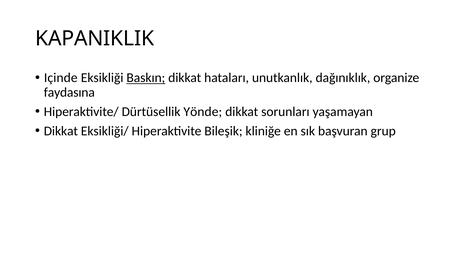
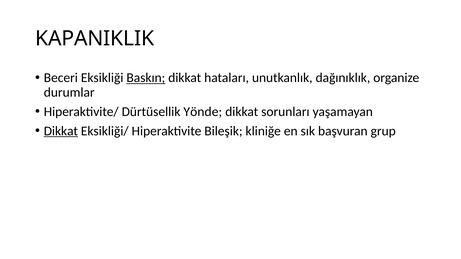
Içinde: Içinde -> Beceri
faydasına: faydasına -> durumlar
Dikkat at (61, 131) underline: none -> present
